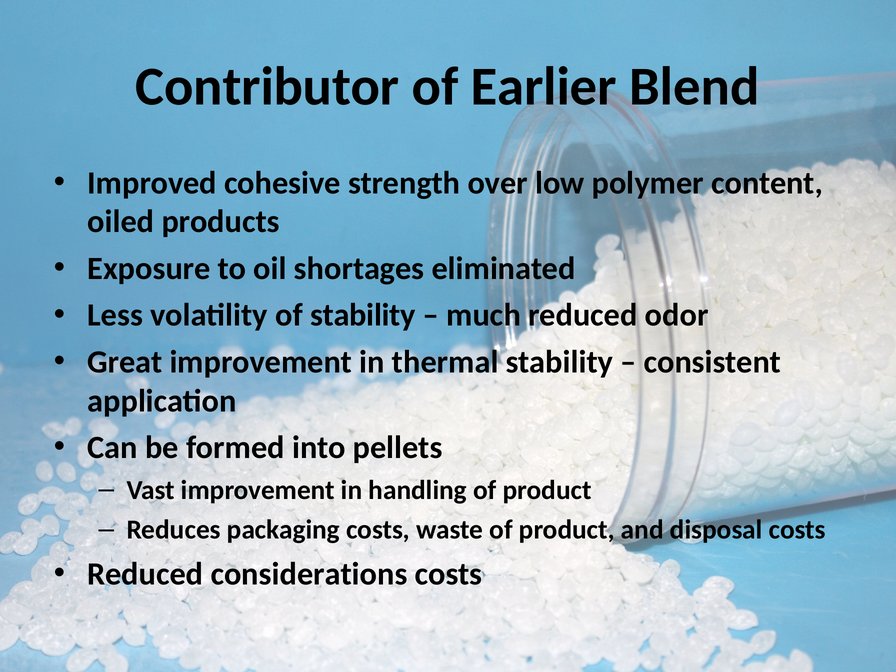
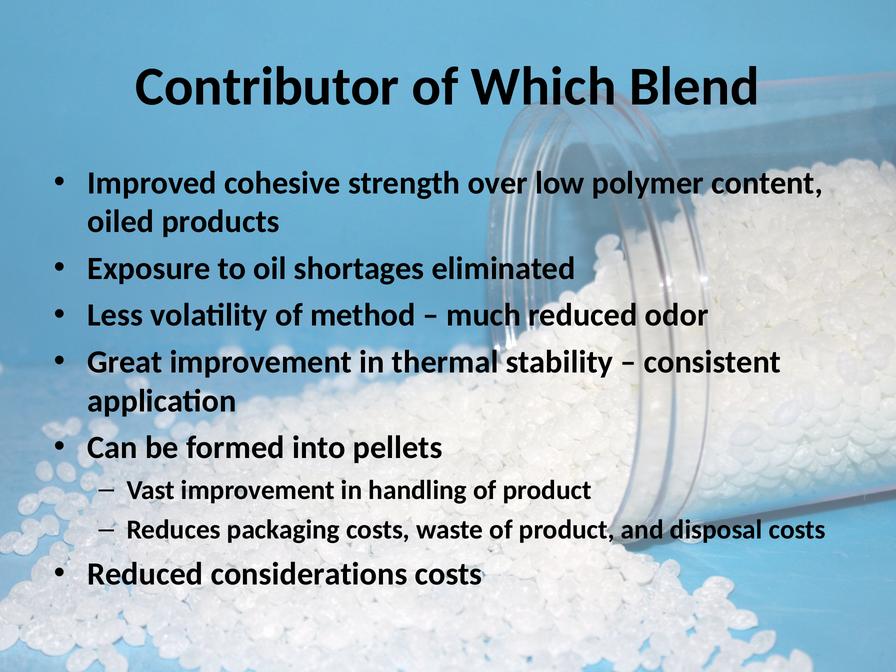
Earlier: Earlier -> Which
of stability: stability -> method
